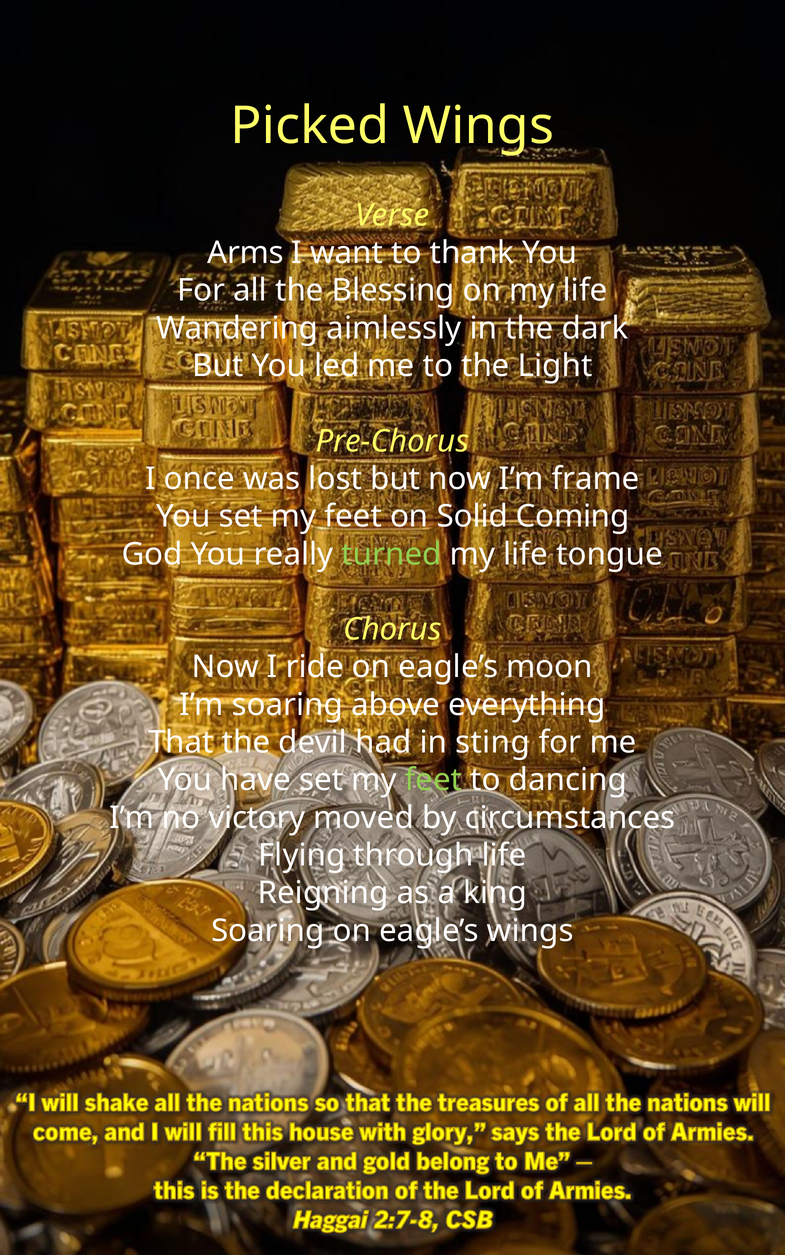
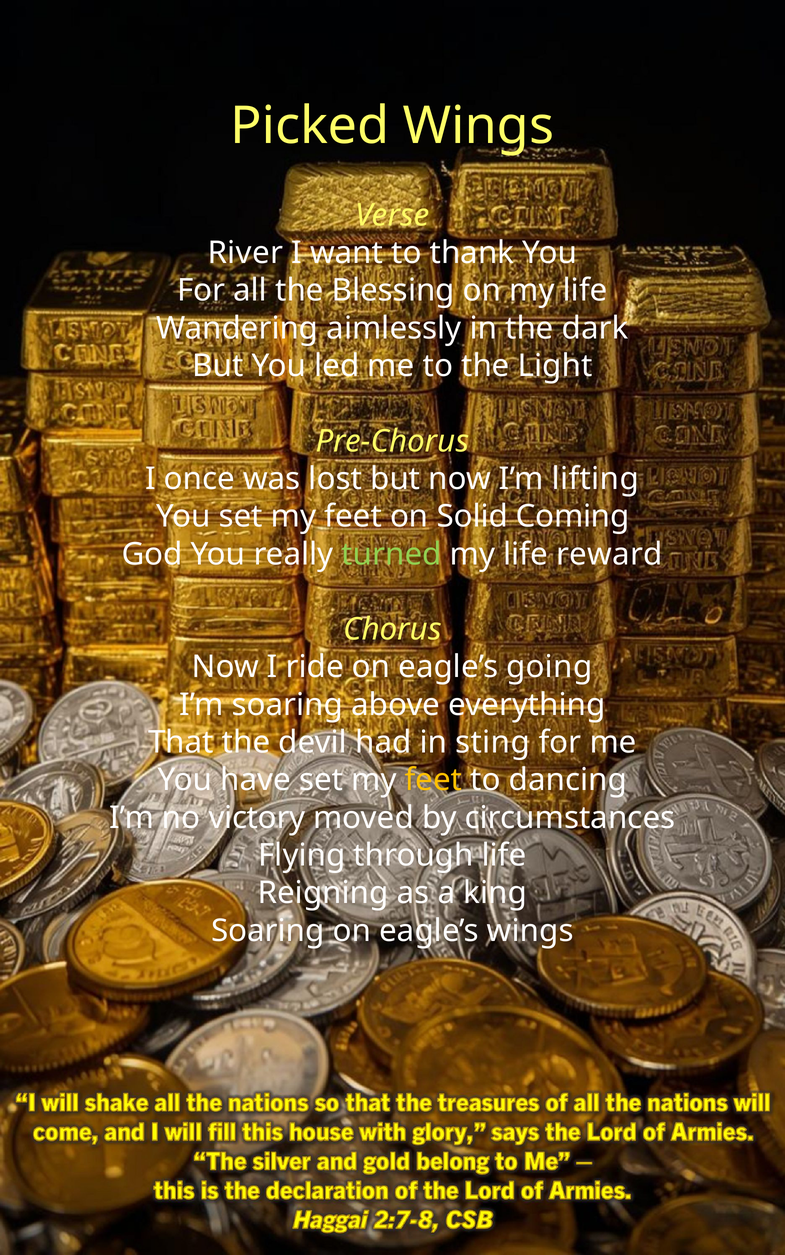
Arms: Arms -> River
frame: frame -> lifting
tongue: tongue -> reward
moon: moon -> going
feet at (433, 781) colour: light green -> yellow
